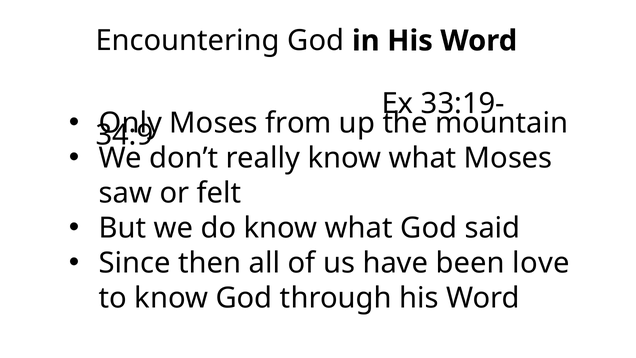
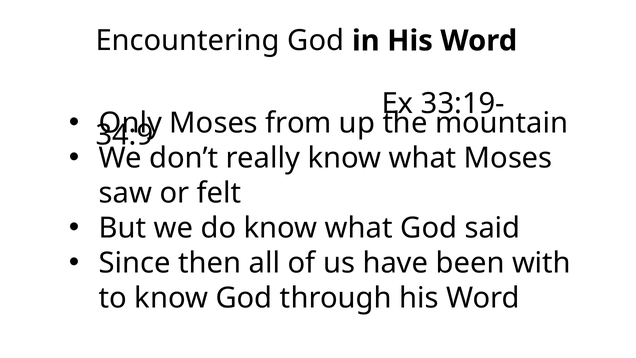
love: love -> with
